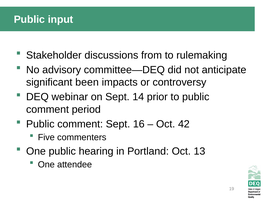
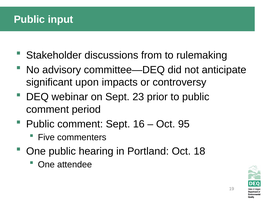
been: been -> upon
14: 14 -> 23
42: 42 -> 95
13: 13 -> 18
